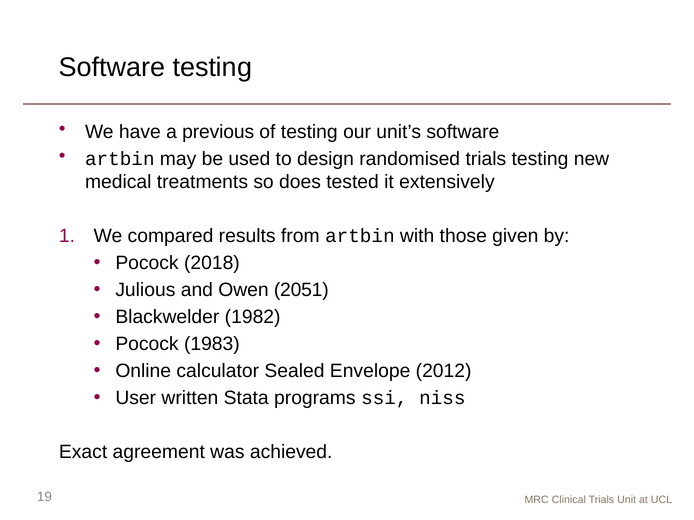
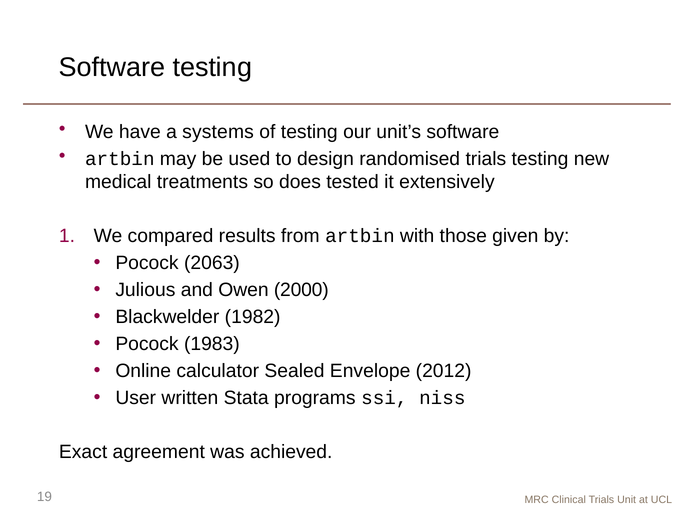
previous: previous -> systems
2018: 2018 -> 2063
2051: 2051 -> 2000
